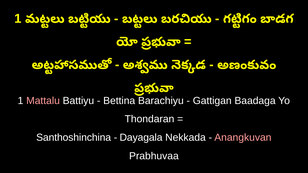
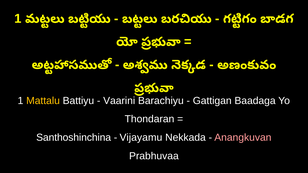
Mattalu colour: pink -> yellow
Bettina: Bettina -> Vaarini
Dayagala: Dayagala -> Vijayamu
